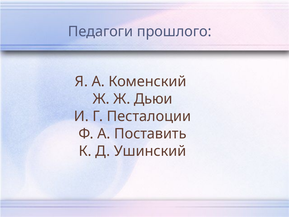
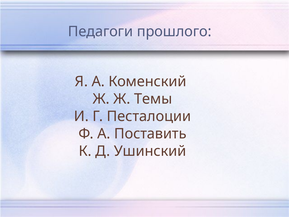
Дьюи: Дьюи -> Темы
